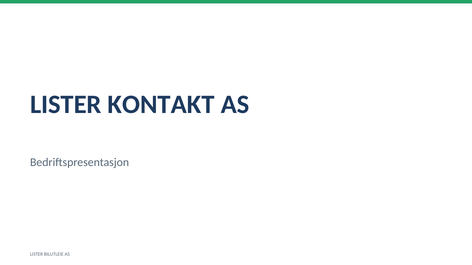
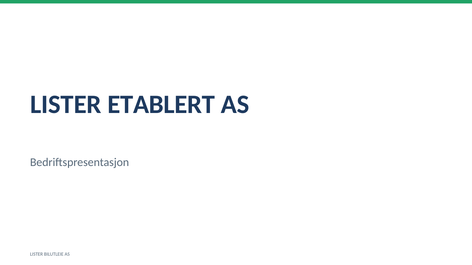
KONTAKT: KONTAKT -> ETABLERT
